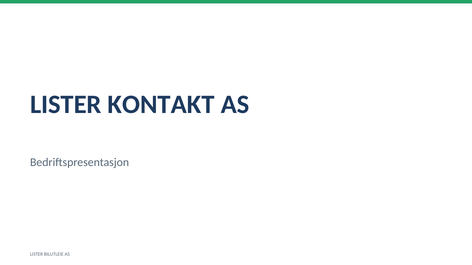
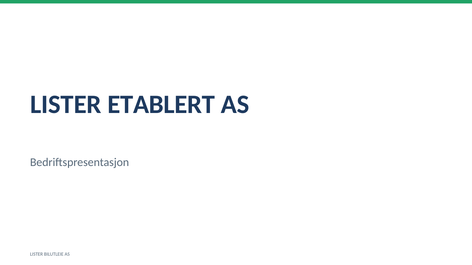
KONTAKT: KONTAKT -> ETABLERT
